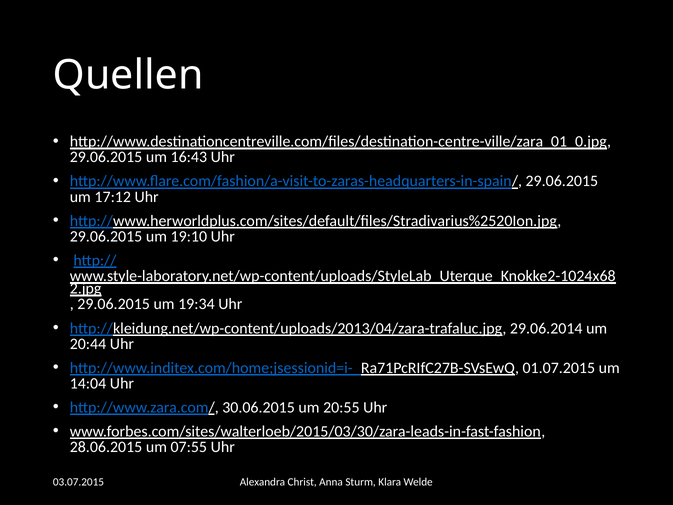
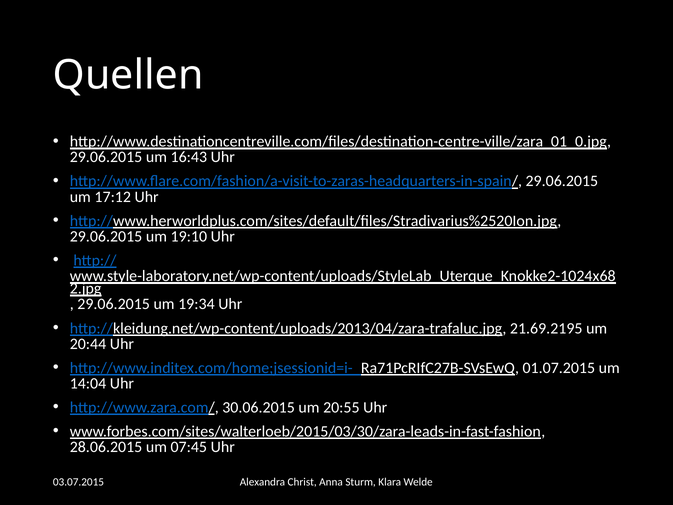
29.06.2014: 29.06.2014 -> 21.69.2195
07:55: 07:55 -> 07:45
